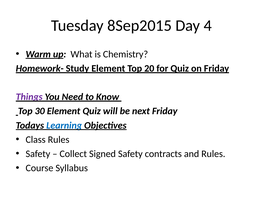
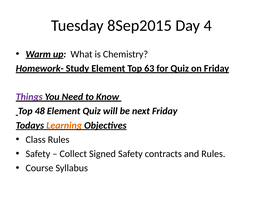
20: 20 -> 63
30: 30 -> 48
Learning colour: blue -> orange
